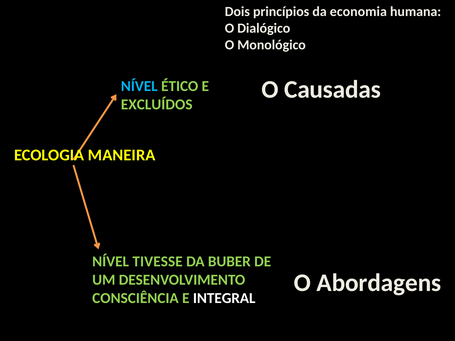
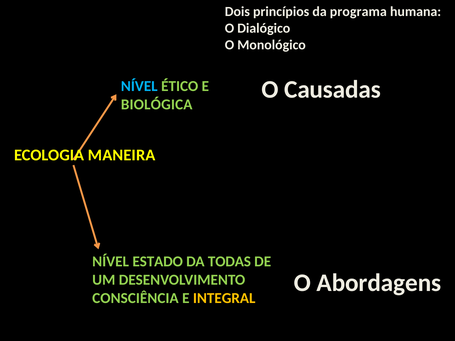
economia: economia -> programa
EXCLUÍDOS: EXCLUÍDOS -> BIOLÓGICA
TIVESSE: TIVESSE -> ESTADO
BUBER: BUBER -> TODAS
INTEGRAL colour: white -> yellow
